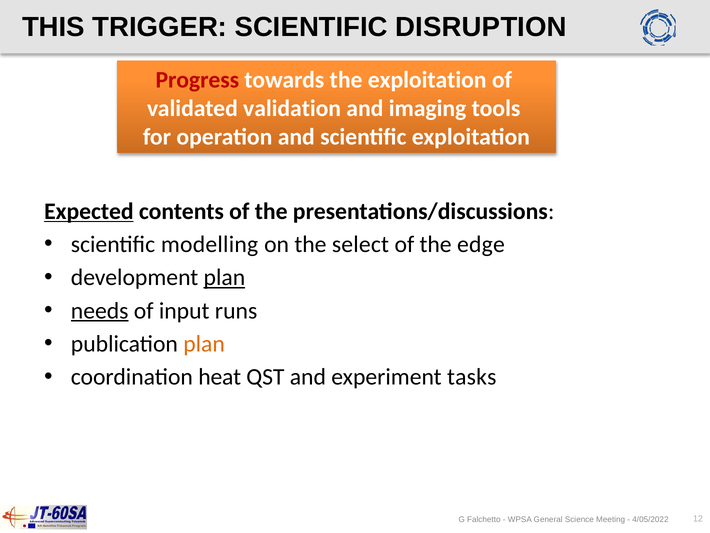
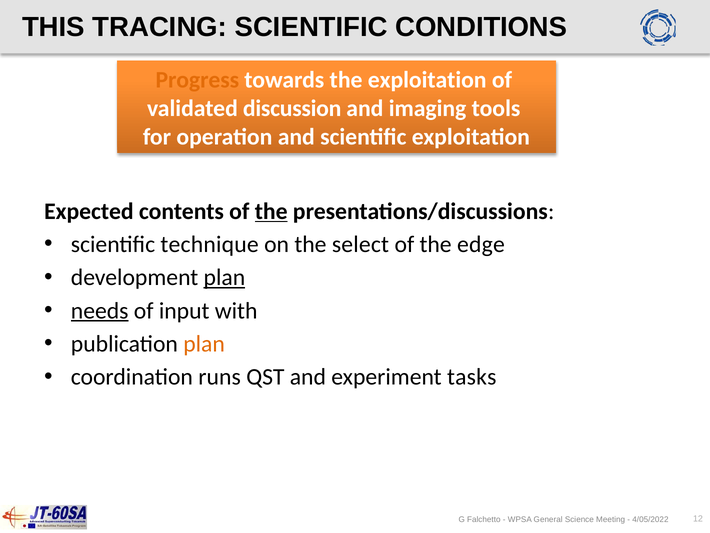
TRIGGER: TRIGGER -> TRACING
DISRUPTION: DISRUPTION -> CONDITIONS
Progress colour: red -> orange
validation: validation -> discussion
Expected underline: present -> none
the at (271, 211) underline: none -> present
modelling: modelling -> technique
runs: runs -> with
heat: heat -> runs
